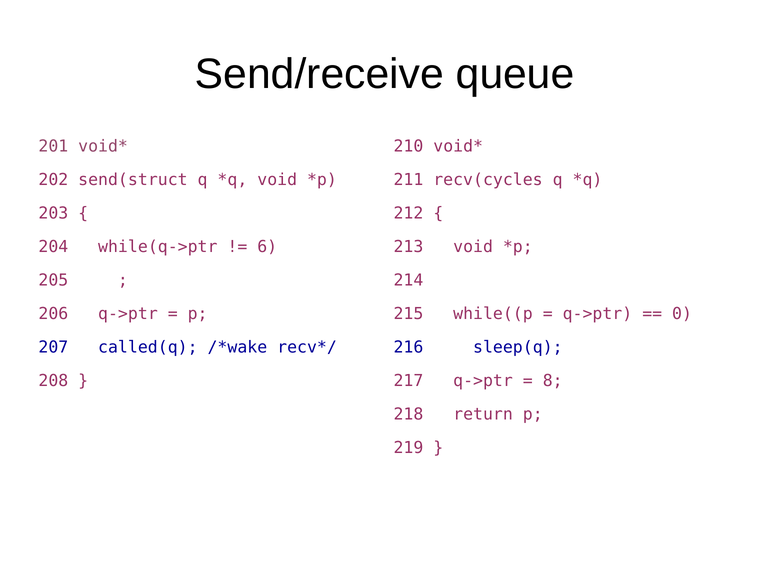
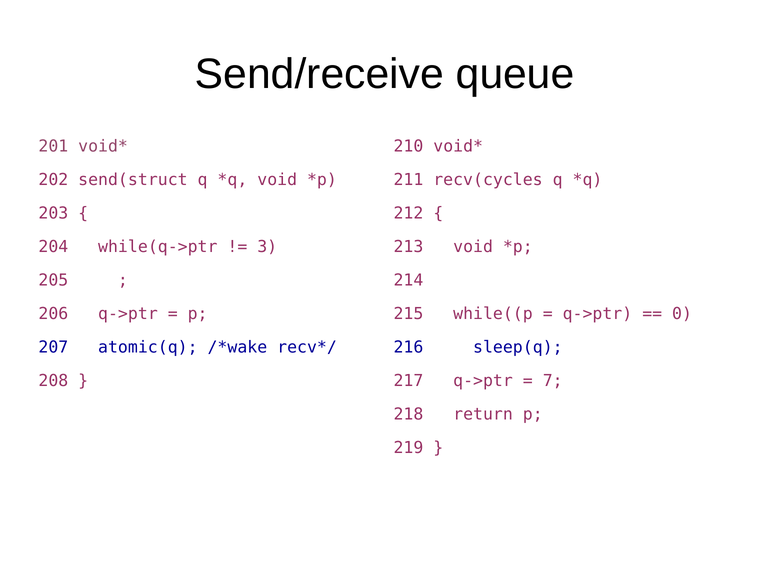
6: 6 -> 3
called(q: called(q -> atomic(q
8: 8 -> 7
